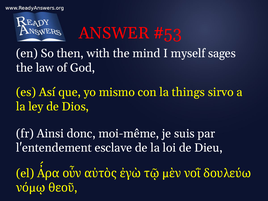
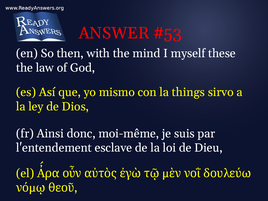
sages: sages -> these
